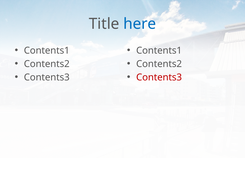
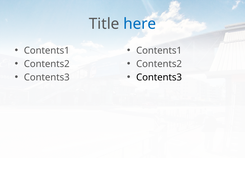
Contents3 at (159, 77) colour: red -> black
